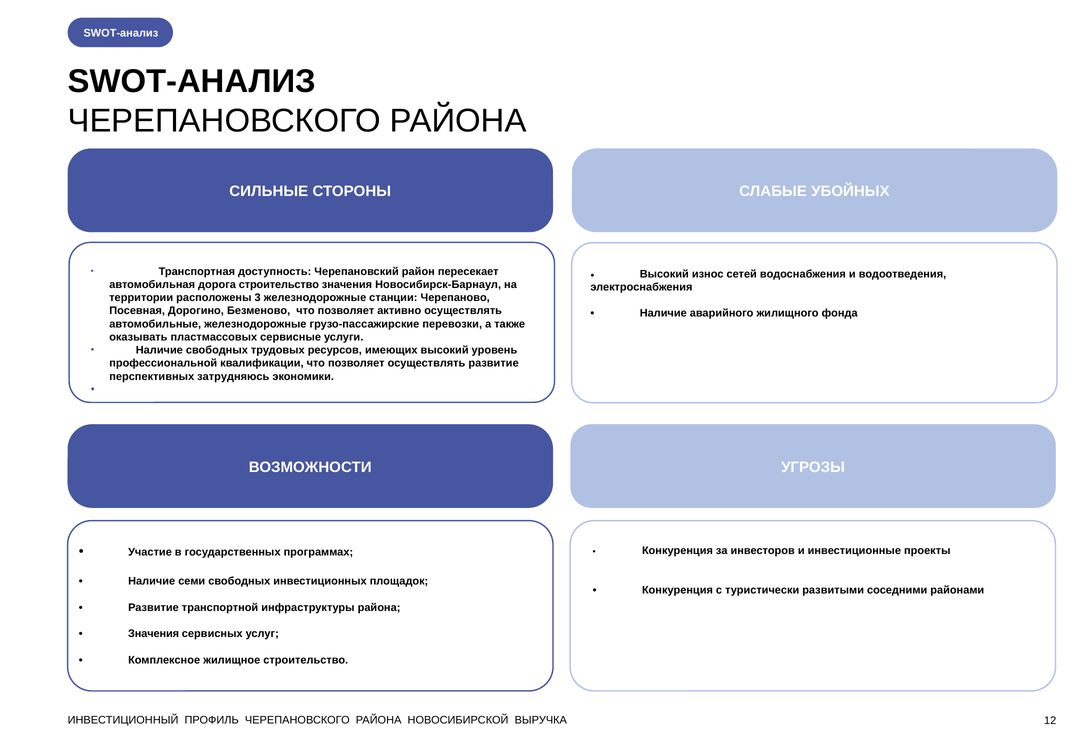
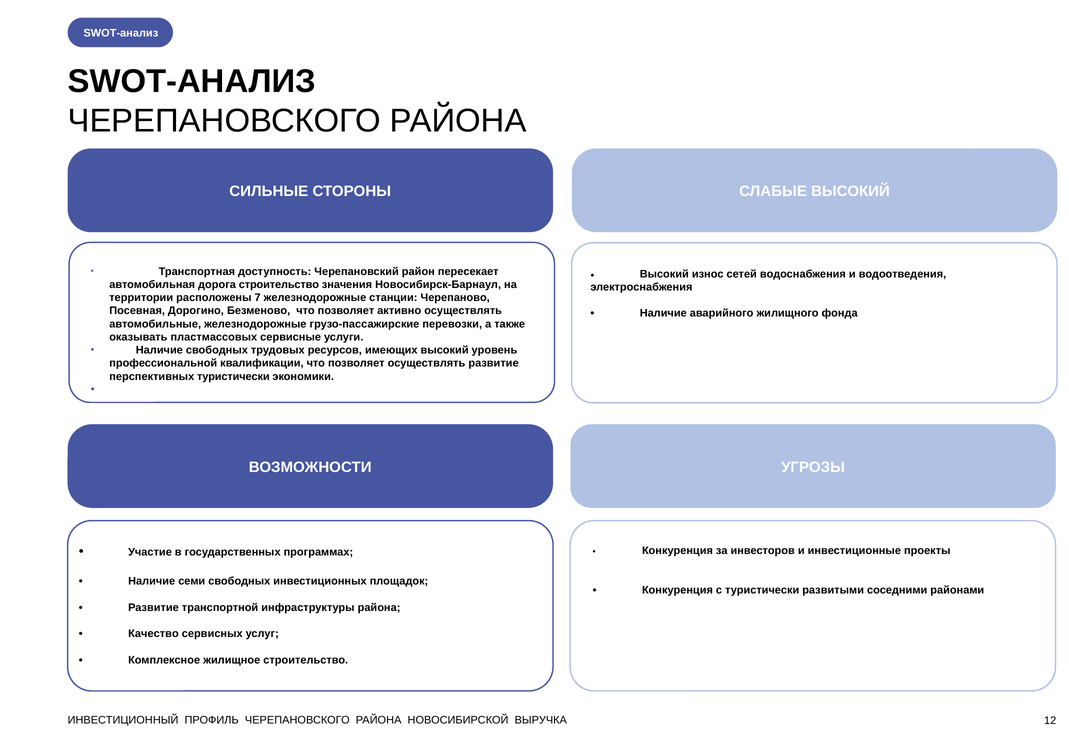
СЛАБЫЕ УБОЙНЫХ: УБОЙНЫХ -> ВЫСОКИЙ
3: 3 -> 7
перспективных затрудняюсь: затрудняюсь -> туристически
Значения at (154, 634): Значения -> Качество
